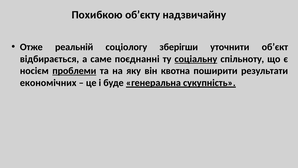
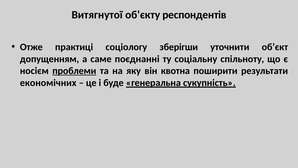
Похибкою: Похибкою -> Витягнутої
надзвичайну: надзвичайну -> респондентів
реальній: реальній -> практиці
відбирається: відбирається -> допущенням
соціальну underline: present -> none
